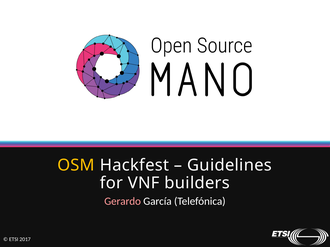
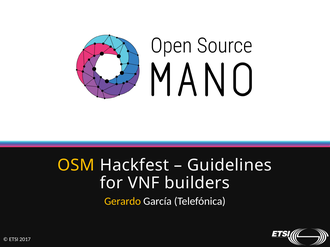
Gerardo colour: pink -> yellow
